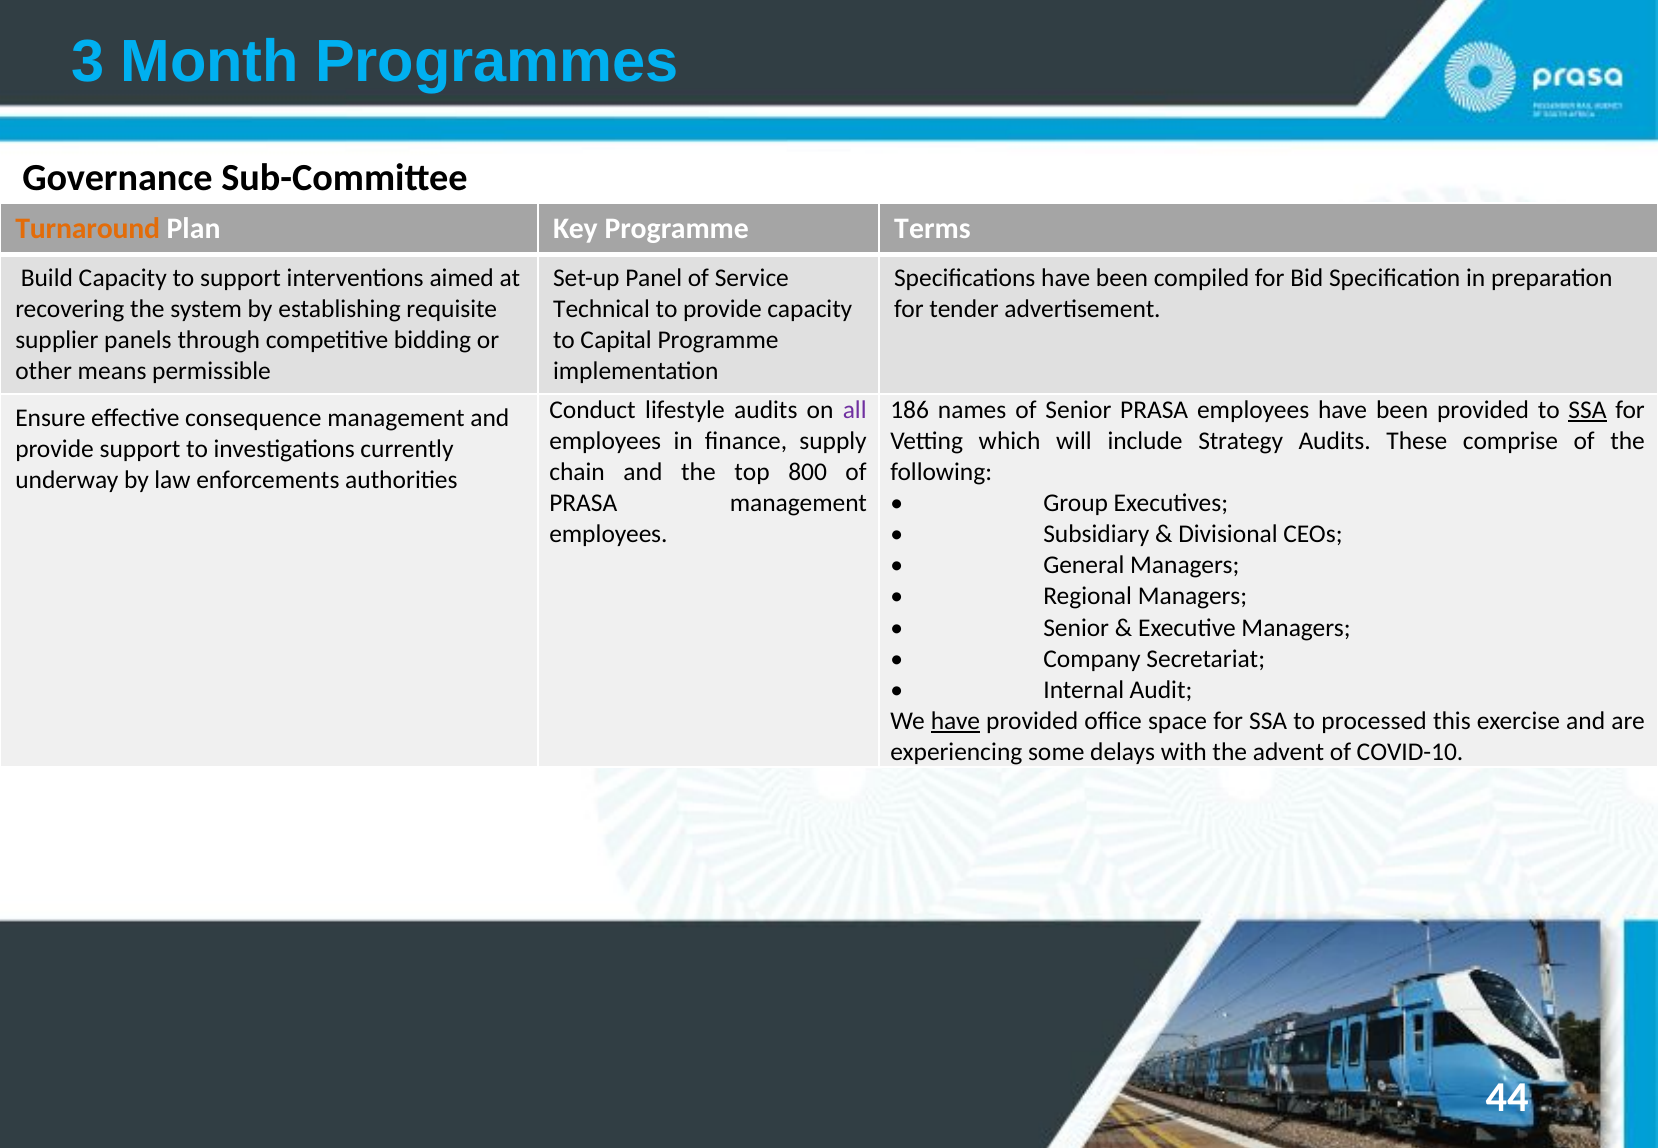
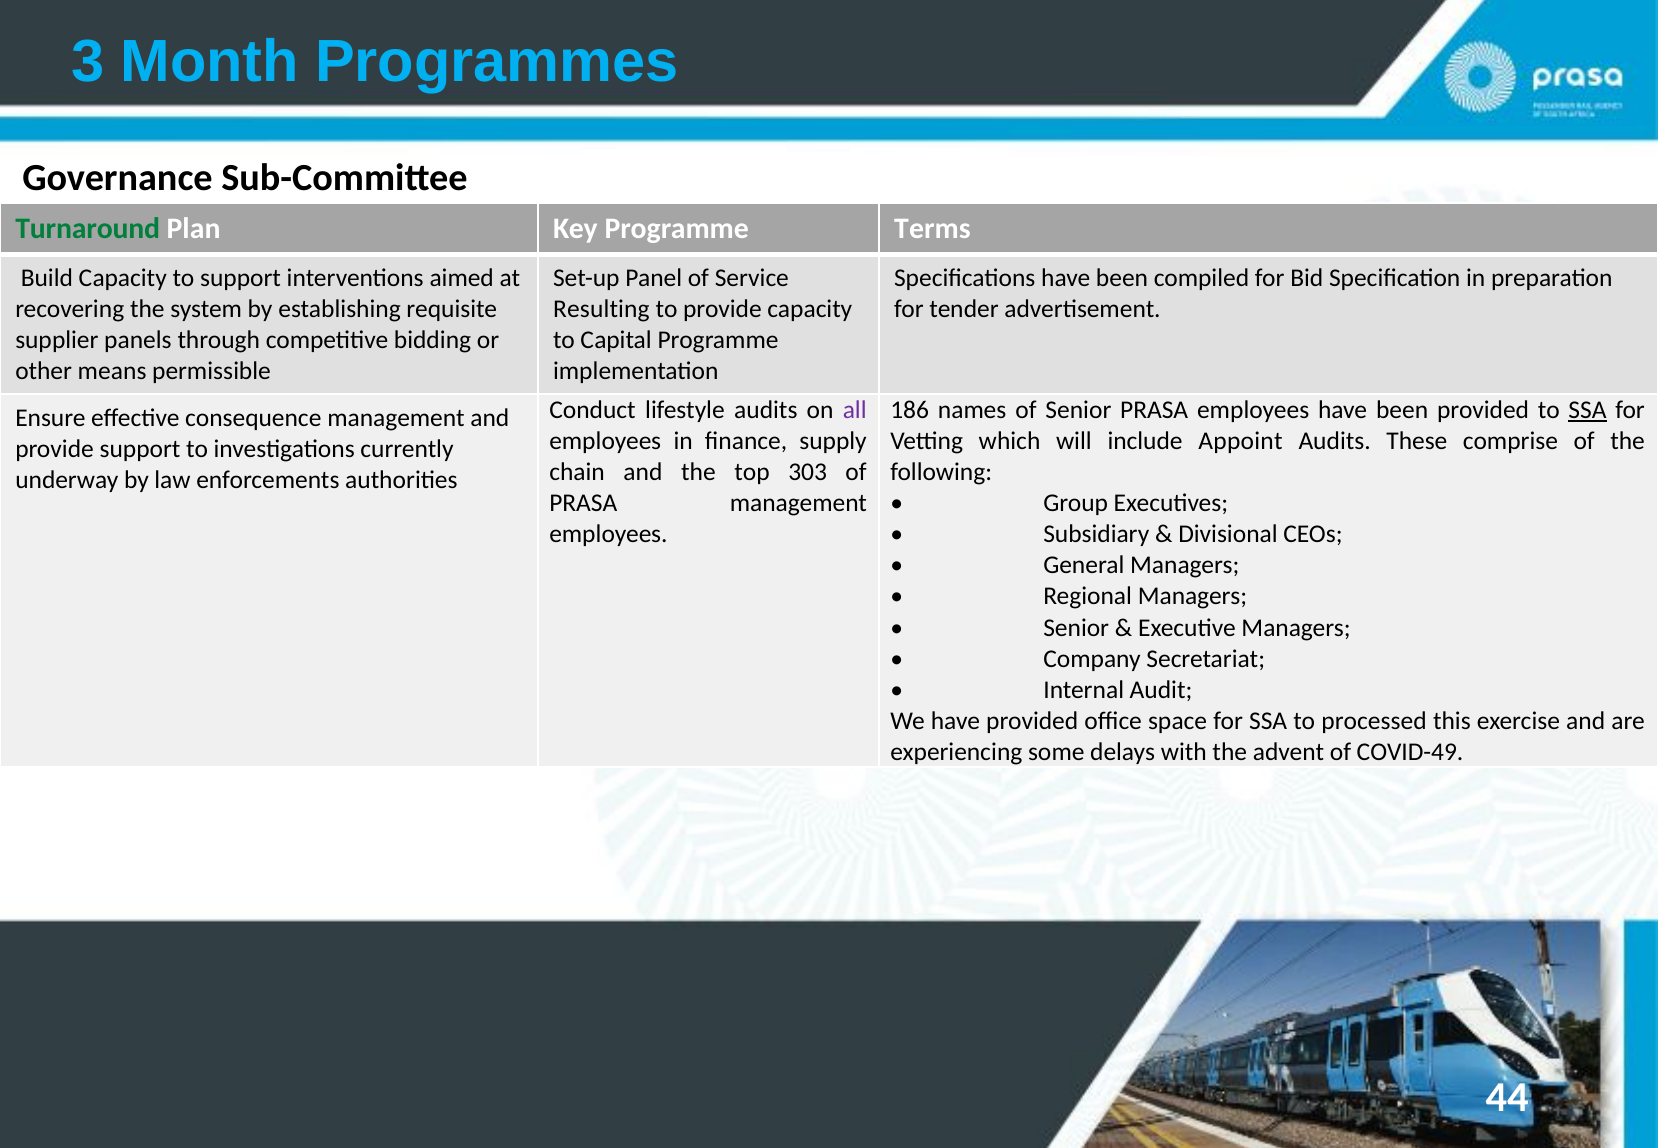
Turnaround colour: orange -> green
Technical: Technical -> Resulting
Strategy: Strategy -> Appoint
800: 800 -> 303
have at (956, 721) underline: present -> none
COVID-10: COVID-10 -> COVID-49
